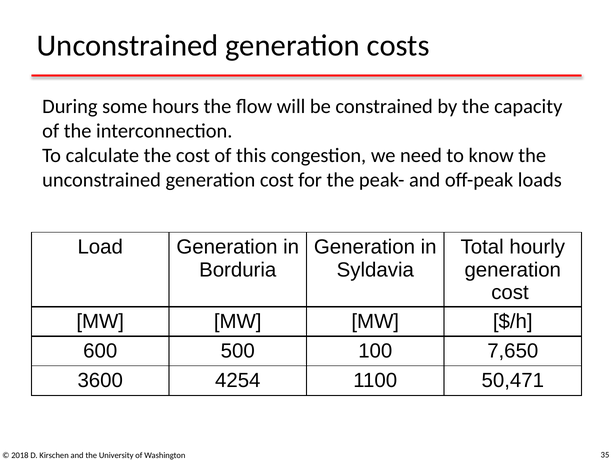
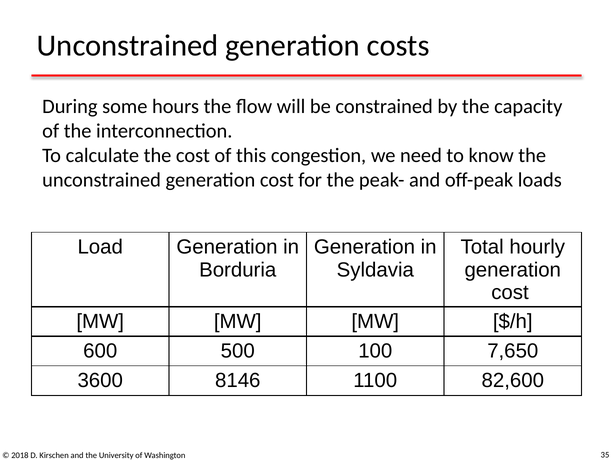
4254: 4254 -> 8146
50,471: 50,471 -> 82,600
